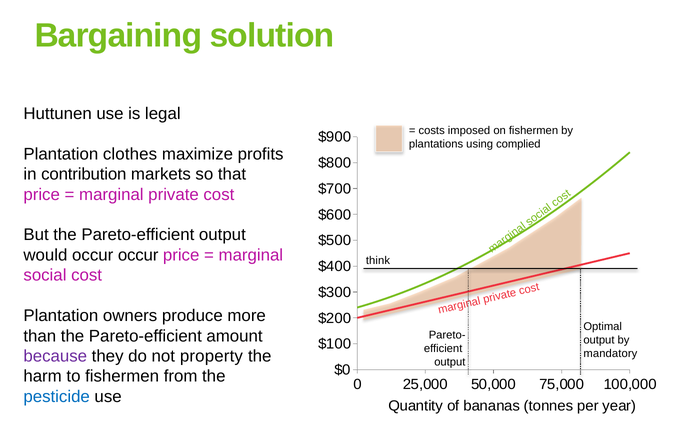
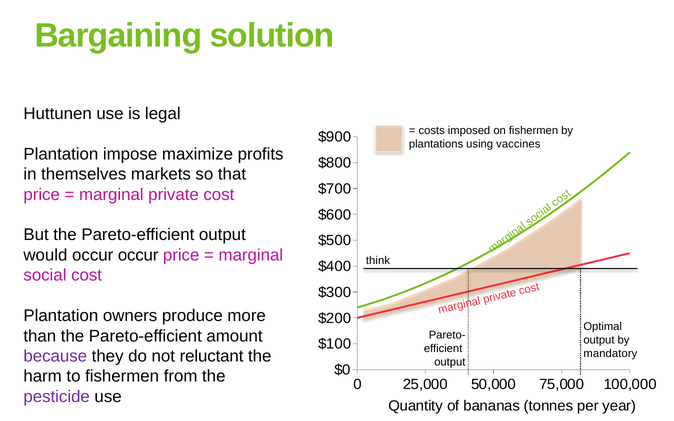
complied: complied -> vaccines
clothes: clothes -> impose
contribution: contribution -> themselves
property: property -> reluctant
pesticide colour: blue -> purple
